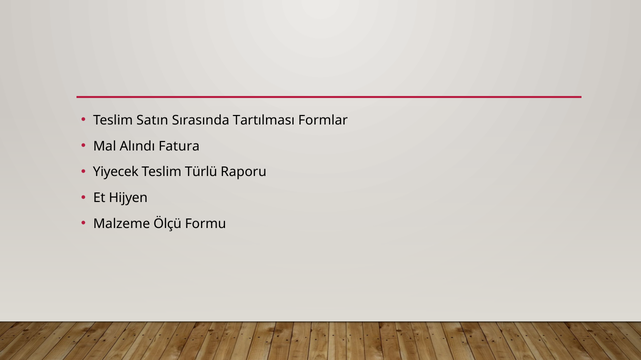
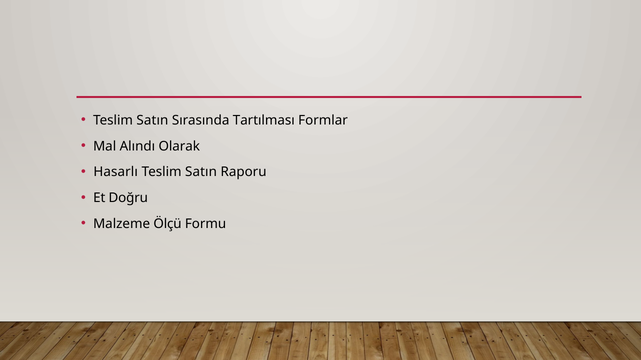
Fatura: Fatura -> Olarak
Yiyecek: Yiyecek -> Hasarlı
Türlü at (201, 172): Türlü -> Satın
Hijyen: Hijyen -> Doğru
